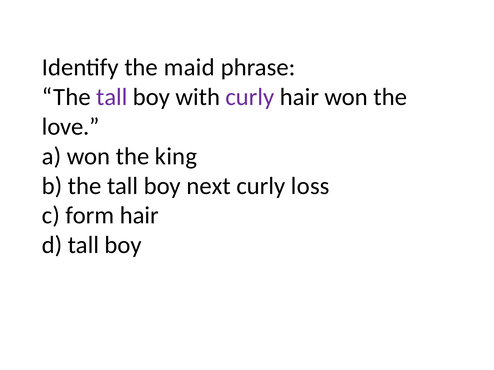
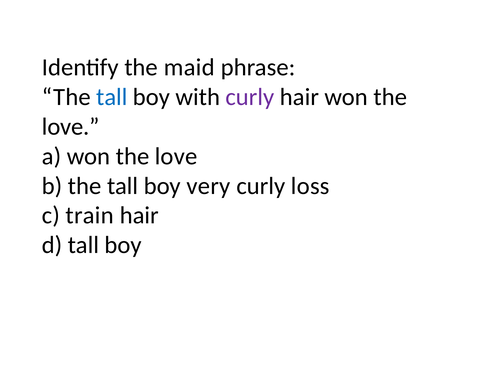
tall at (112, 97) colour: purple -> blue
a won the king: king -> love
next: next -> very
form: form -> train
